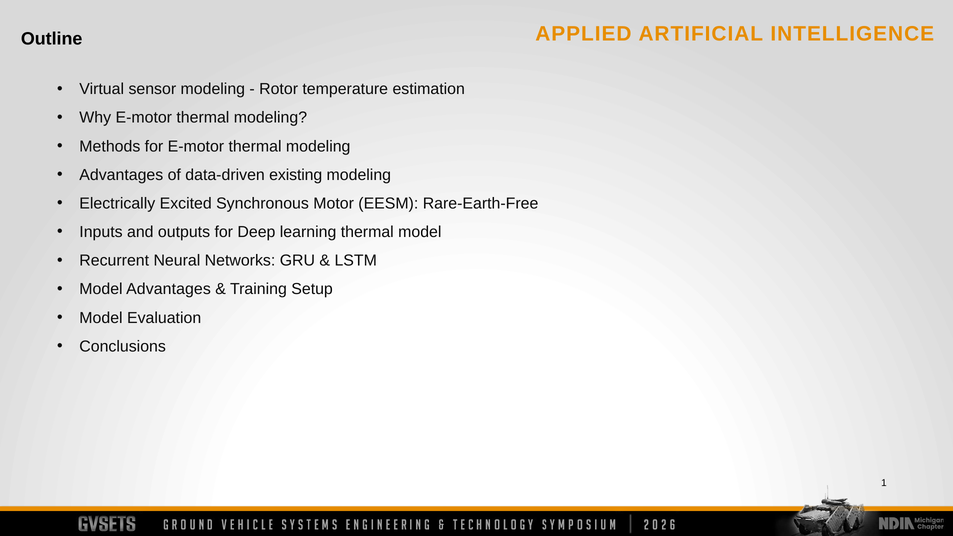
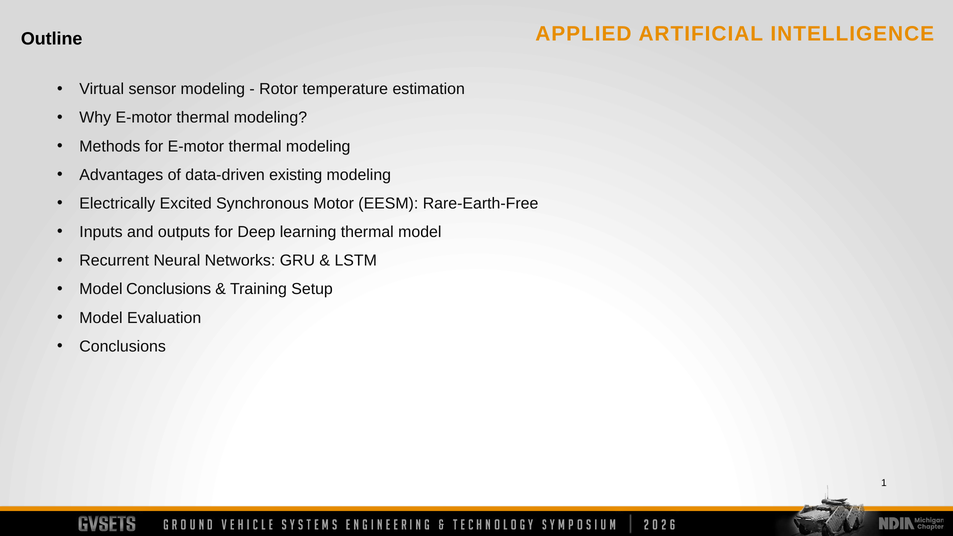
Model Advantages: Advantages -> Conclusions
